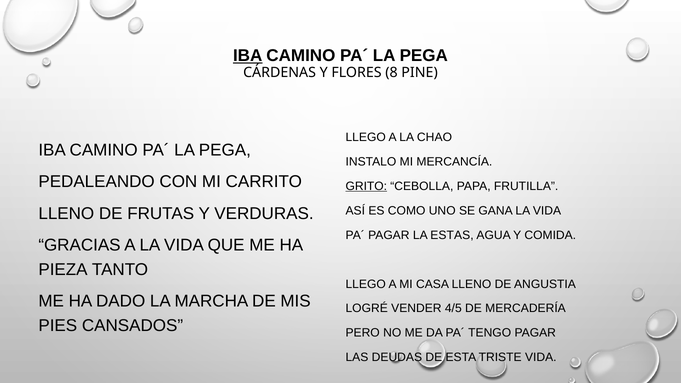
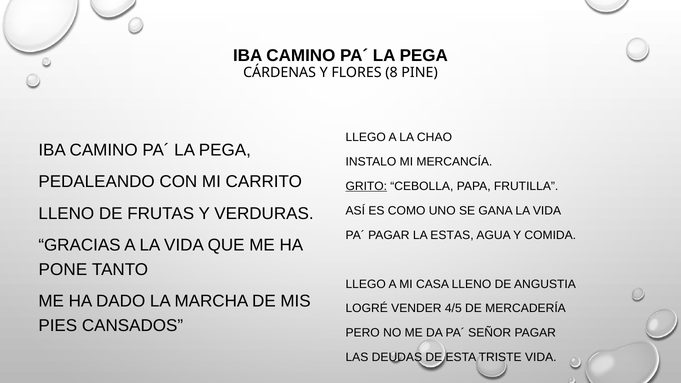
IBA at (248, 56) underline: present -> none
PIEZA: PIEZA -> PONE
TENGO: TENGO -> SEÑOR
